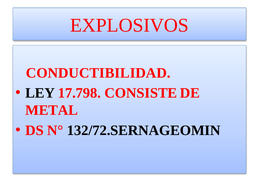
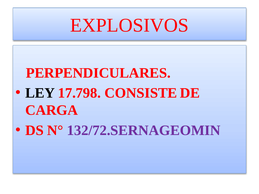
CONDUCTIBILIDAD: CONDUCTIBILIDAD -> PERPENDICULARES
METAL: METAL -> CARGA
132/72.SERNAGEOMIN colour: black -> purple
